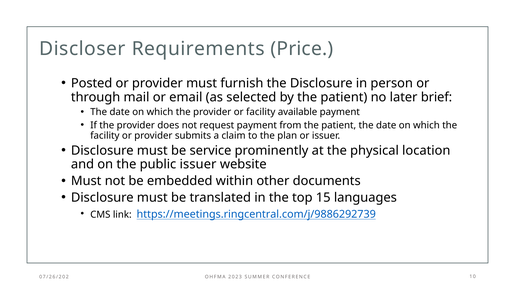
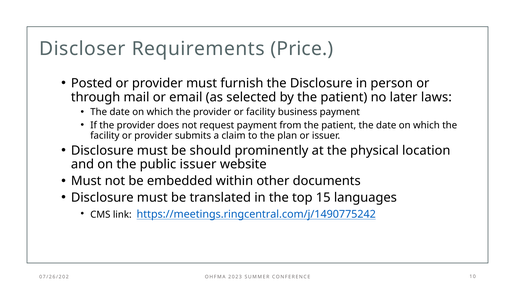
brief: brief -> laws
available: available -> business
service: service -> should
https://meetings.ringcentral.com/j/9886292739: https://meetings.ringcentral.com/j/9886292739 -> https://meetings.ringcentral.com/j/1490775242
